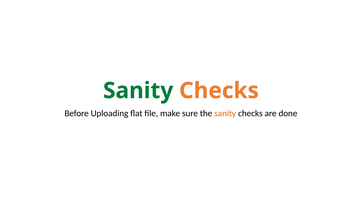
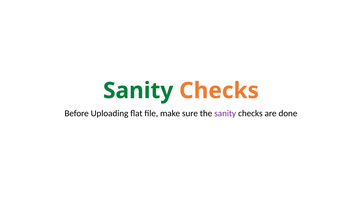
sanity at (225, 113) colour: orange -> purple
